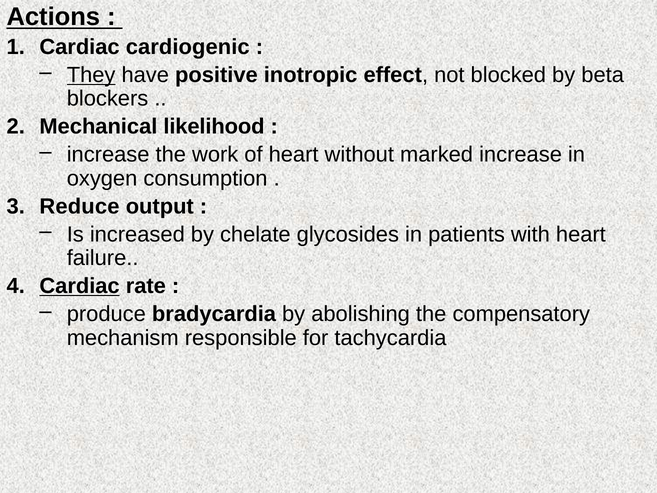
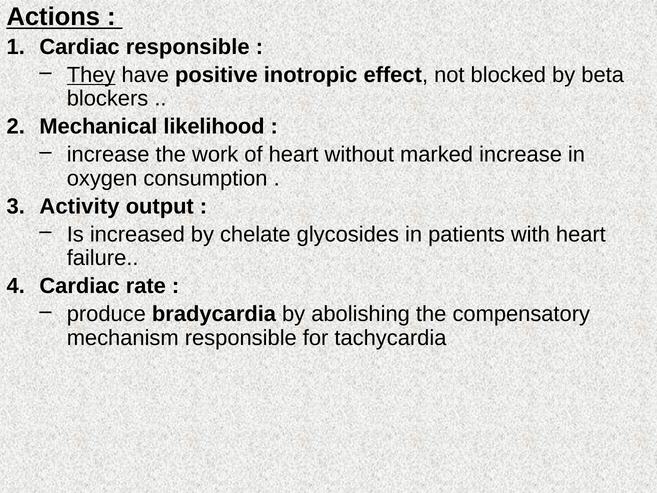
Cardiac cardiogenic: cardiogenic -> responsible
Reduce: Reduce -> Activity
Cardiac at (80, 286) underline: present -> none
